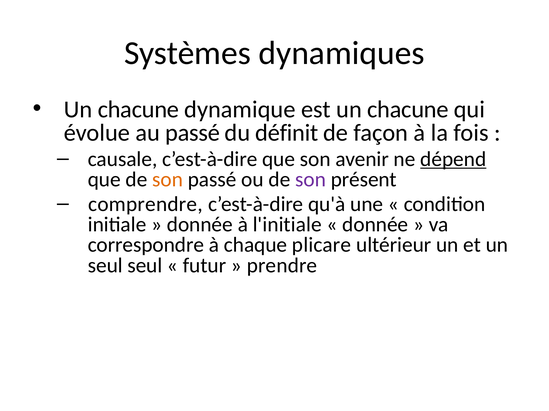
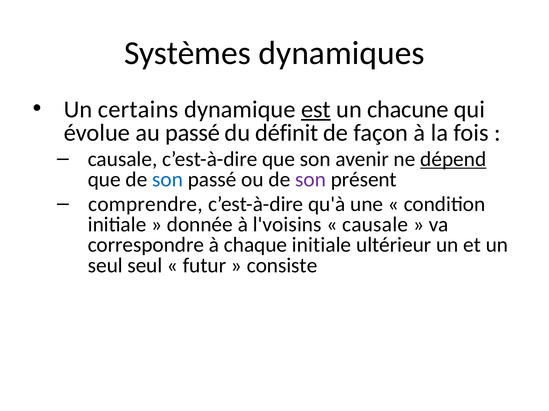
chacune at (138, 110): chacune -> certains
est underline: none -> present
son at (168, 180) colour: orange -> blue
l'initiale: l'initiale -> l'voisins
donnée at (375, 225): donnée -> causale
chaque plicare: plicare -> initiale
prendre: prendre -> consiste
